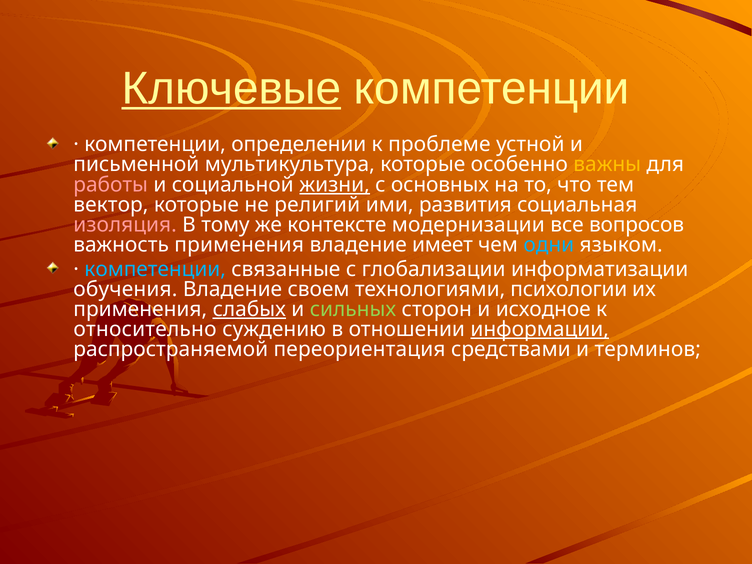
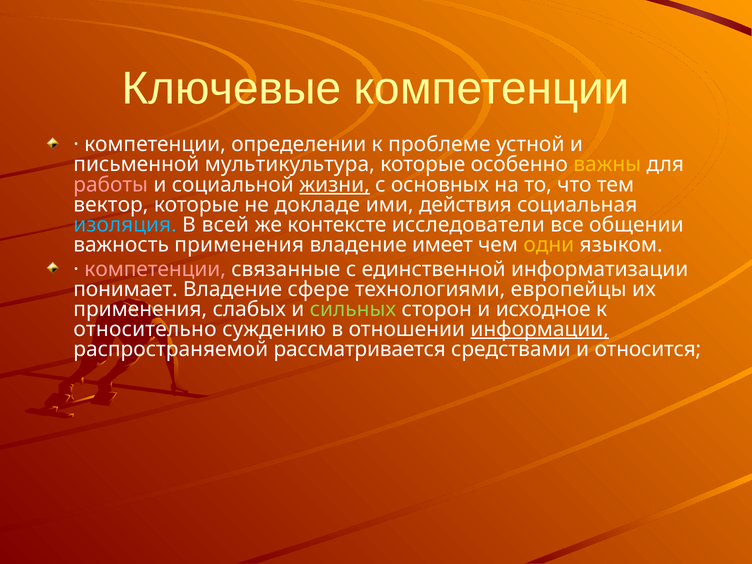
Ключевые underline: present -> none
религий: религий -> докладе
развития: развития -> действия
изоляция colour: pink -> light blue
тому: тому -> всей
модернизации: модернизации -> исследователи
вопросов: вопросов -> общении
одни colour: light blue -> yellow
компетенции at (155, 269) colour: light blue -> pink
глобализации: глобализации -> единственной
обучения: обучения -> понимает
своем: своем -> сфере
психологии: психологии -> европейцы
слабых underline: present -> none
переориентация: переориентация -> рассматривается
терминов: терминов -> относится
